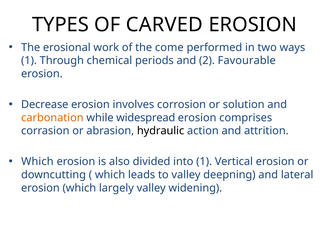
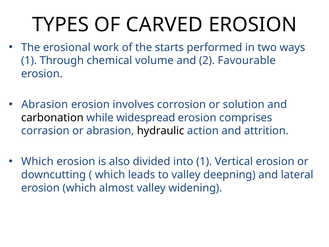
come: come -> starts
periods: periods -> volume
Decrease at (45, 104): Decrease -> Abrasion
carbonation colour: orange -> black
largely: largely -> almost
